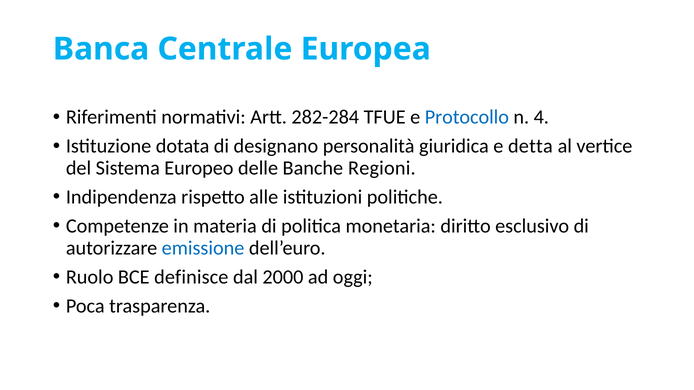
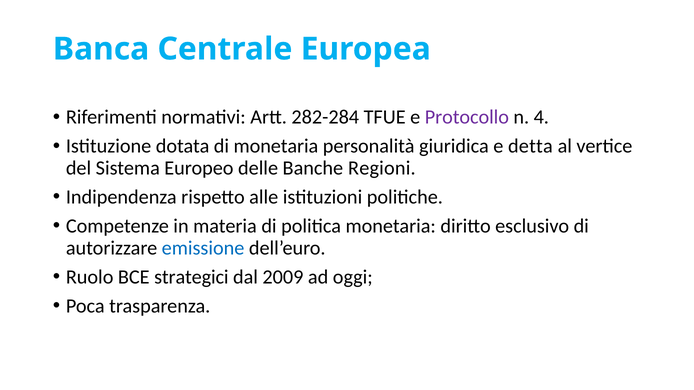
Protocollo colour: blue -> purple
di designano: designano -> monetaria
definisce: definisce -> strategici
2000: 2000 -> 2009
